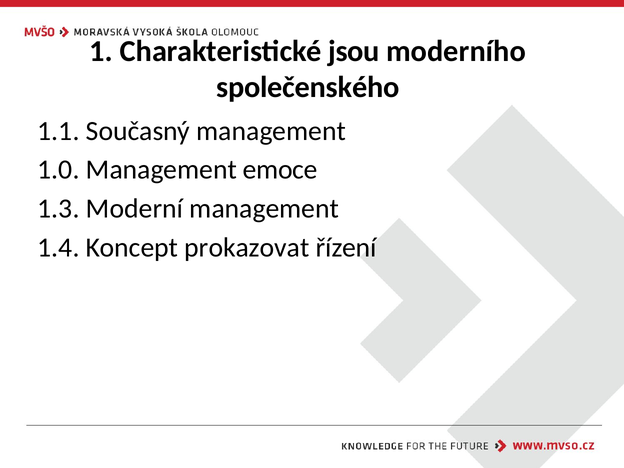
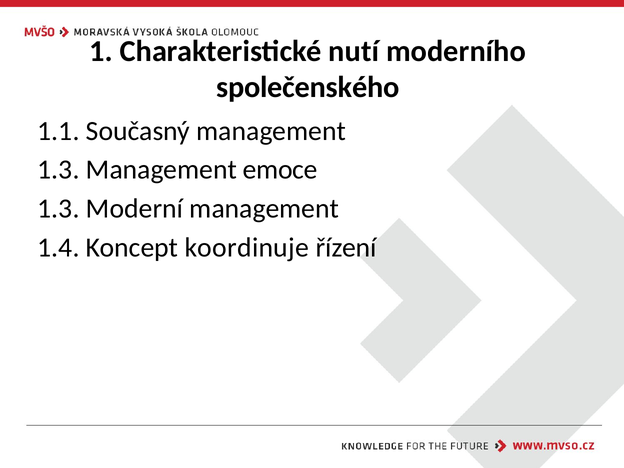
jsou: jsou -> nutí
1.0 at (58, 170): 1.0 -> 1.3
prokazovat: prokazovat -> koordinuje
